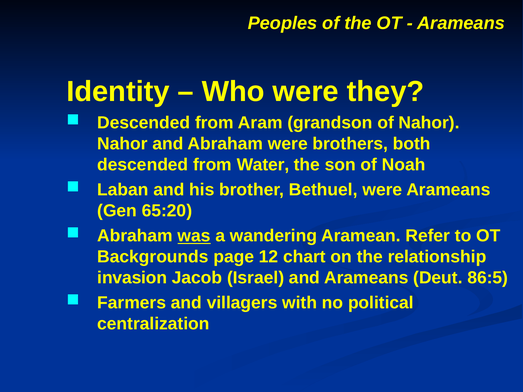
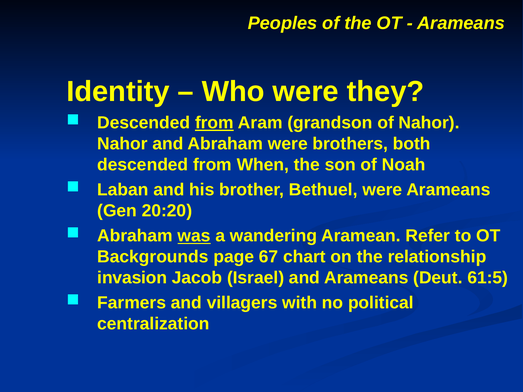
from at (214, 123) underline: none -> present
Water: Water -> When
65:20: 65:20 -> 20:20
12: 12 -> 67
86:5: 86:5 -> 61:5
